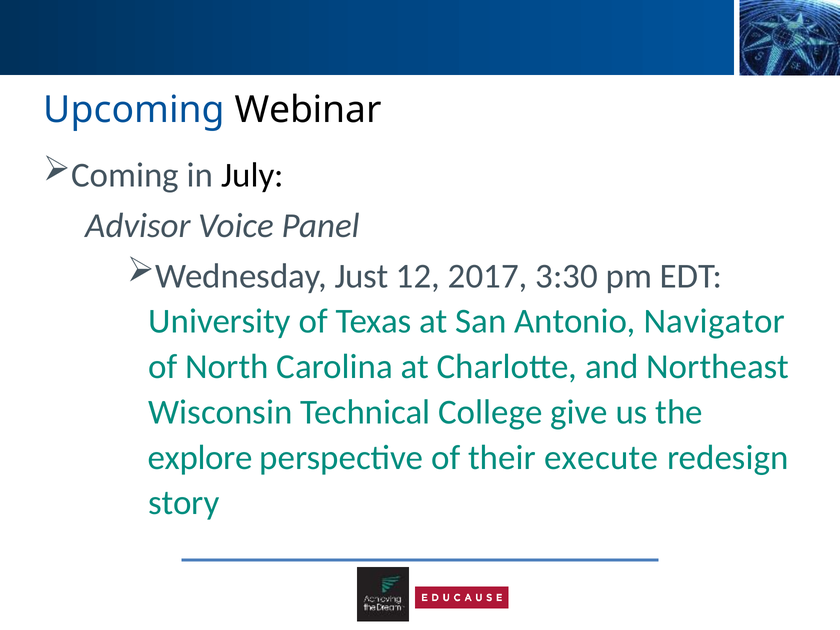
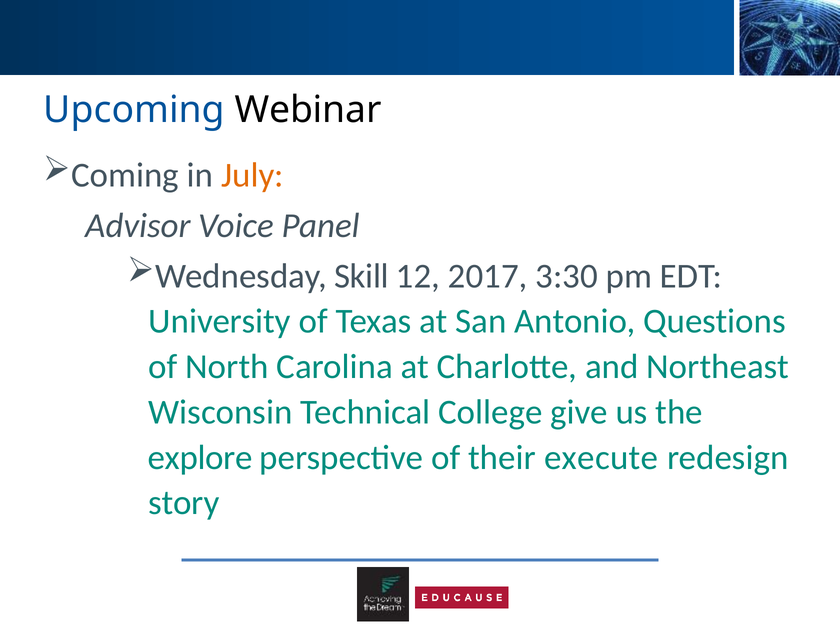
July colour: black -> orange
Just: Just -> Skill
Navigator: Navigator -> Questions
